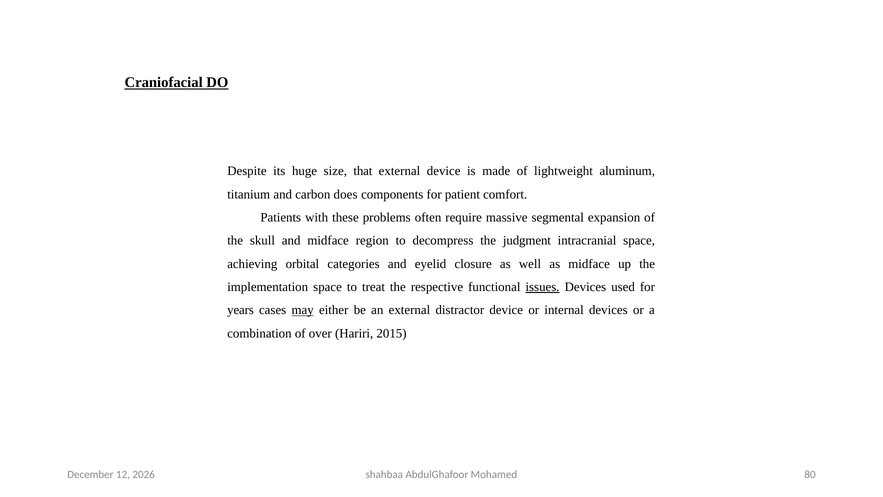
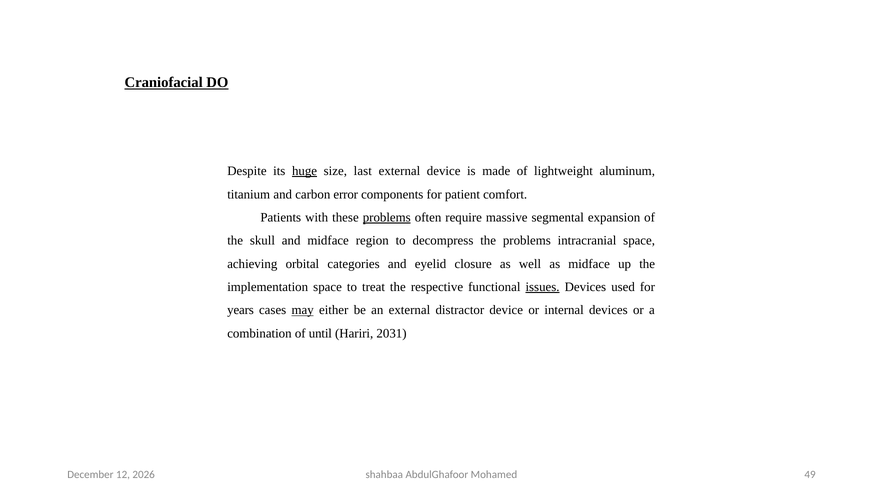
huge underline: none -> present
that: that -> last
does: does -> error
problems at (387, 217) underline: none -> present
the judgment: judgment -> problems
over: over -> until
2015: 2015 -> 2031
80: 80 -> 49
